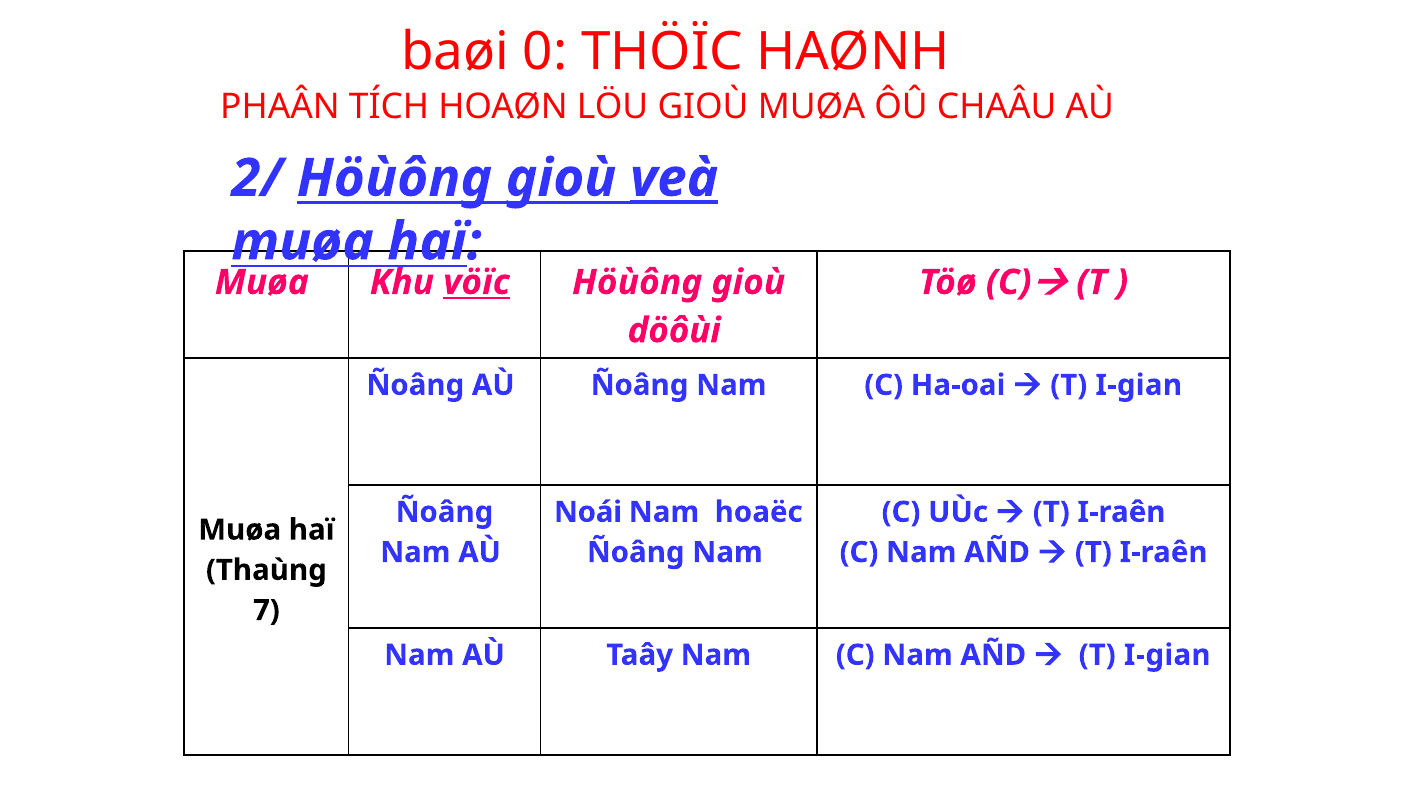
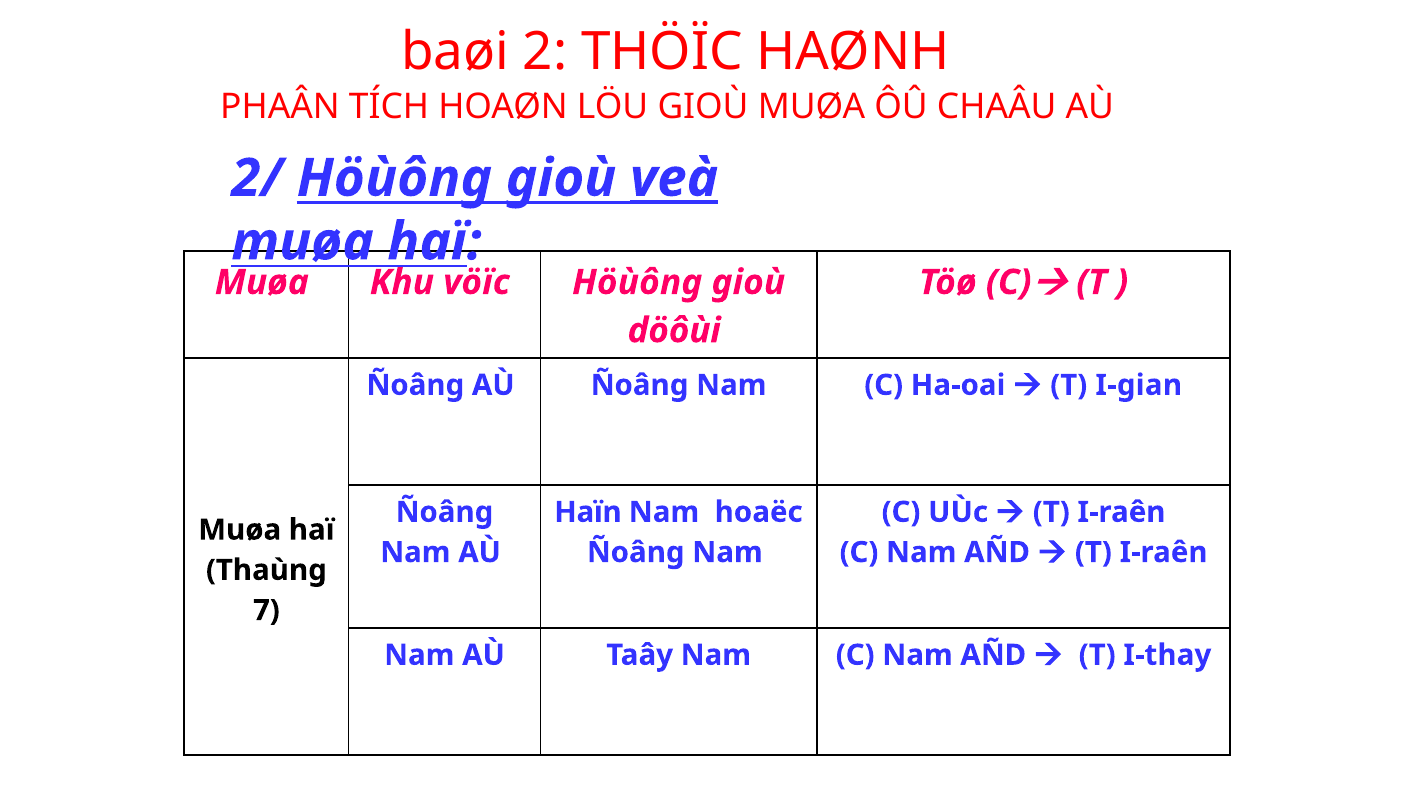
0: 0 -> 2
vöïc underline: present -> none
Noái: Noái -> Haïn
I-gian at (1167, 655): I-gian -> I-thay
